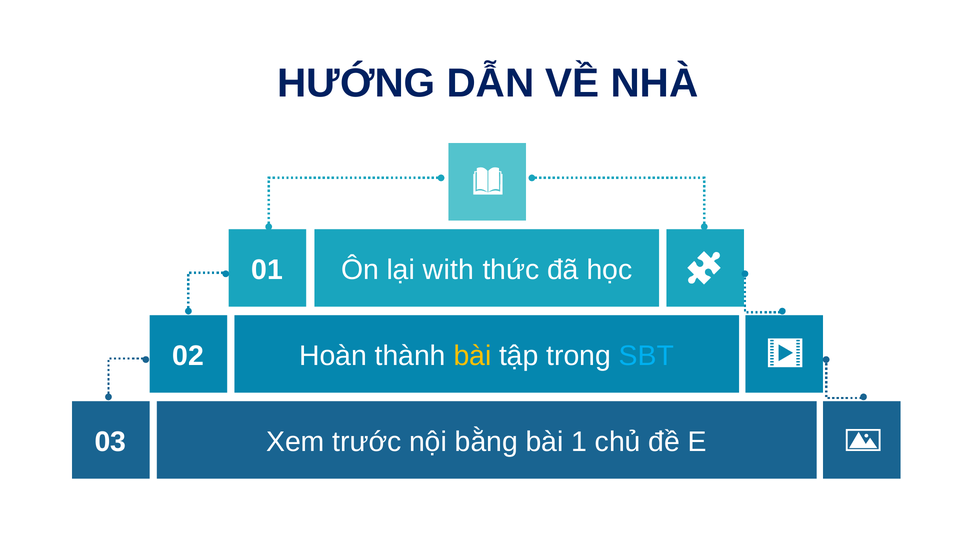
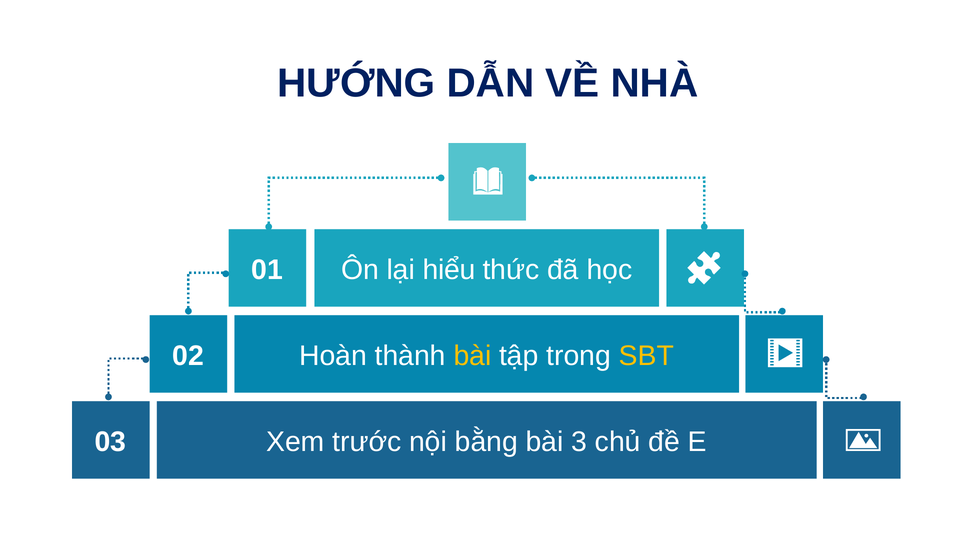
with: with -> hiểu
SBT colour: light blue -> yellow
1: 1 -> 3
